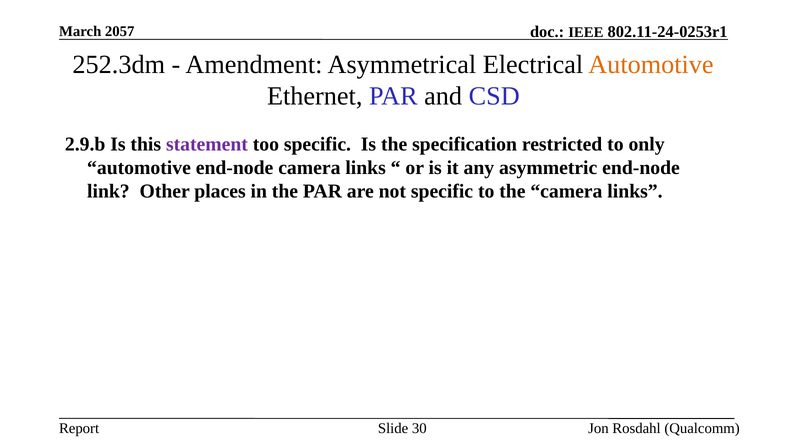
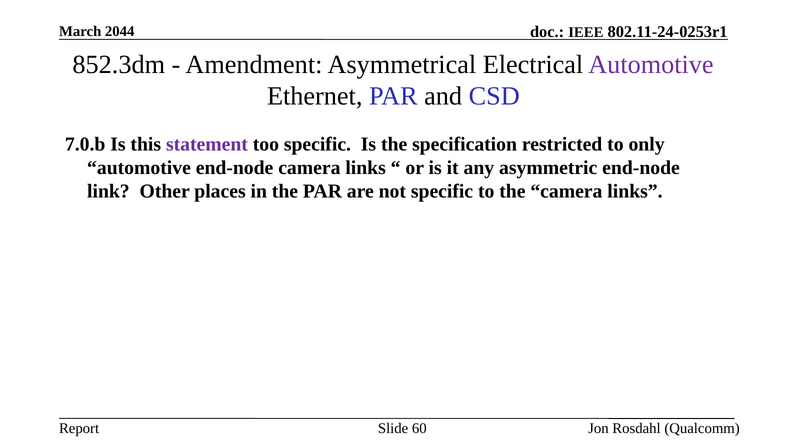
2057: 2057 -> 2044
252.3dm: 252.3dm -> 852.3dm
Automotive at (651, 65) colour: orange -> purple
2.9.b: 2.9.b -> 7.0.b
30: 30 -> 60
